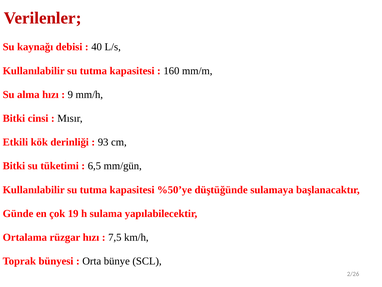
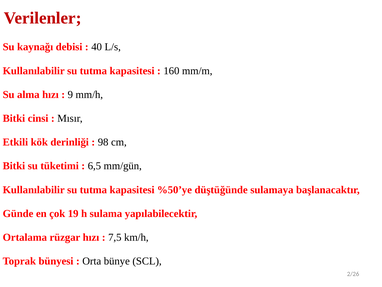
93: 93 -> 98
